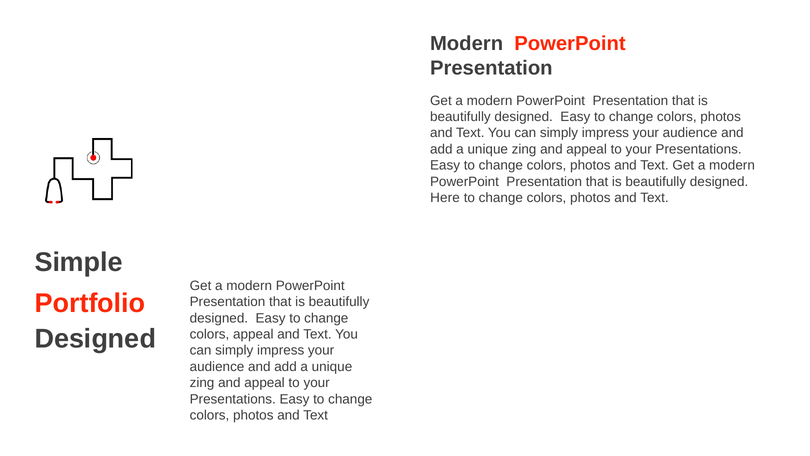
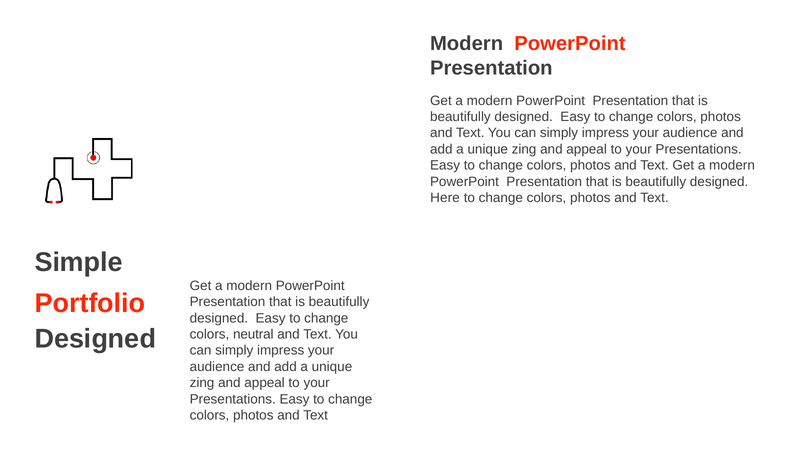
colors appeal: appeal -> neutral
